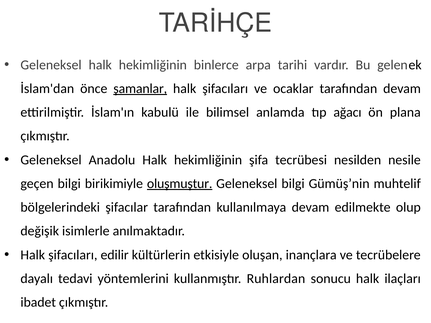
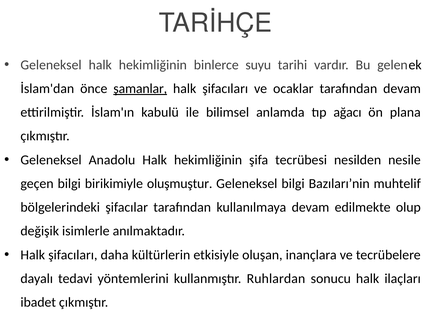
arpa: arpa -> suyu
oluşmuştur underline: present -> none
Gümüş’nin: Gümüş’nin -> Bazıları’nin
edilir: edilir -> daha
